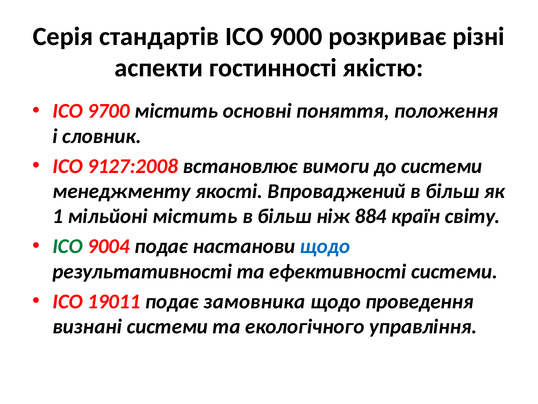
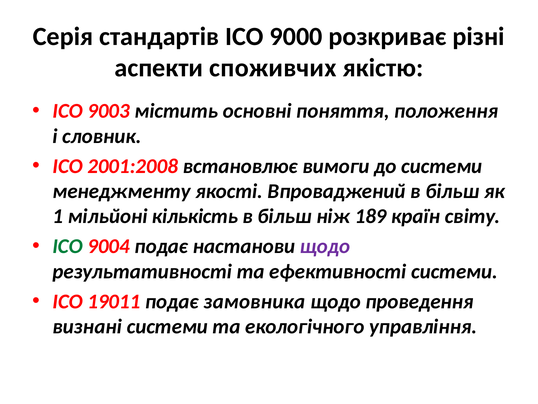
гостинності: гостинності -> споживчих
9700: 9700 -> 9003
9127:2008: 9127:2008 -> 2001:2008
мільйоні містить: містить -> кількість
884: 884 -> 189
щодо at (325, 246) colour: blue -> purple
